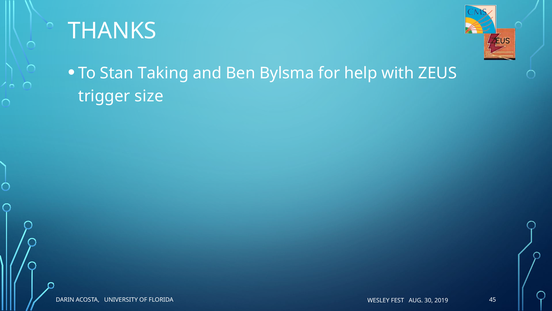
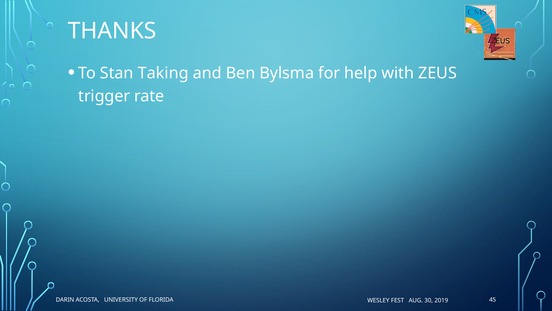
size: size -> rate
